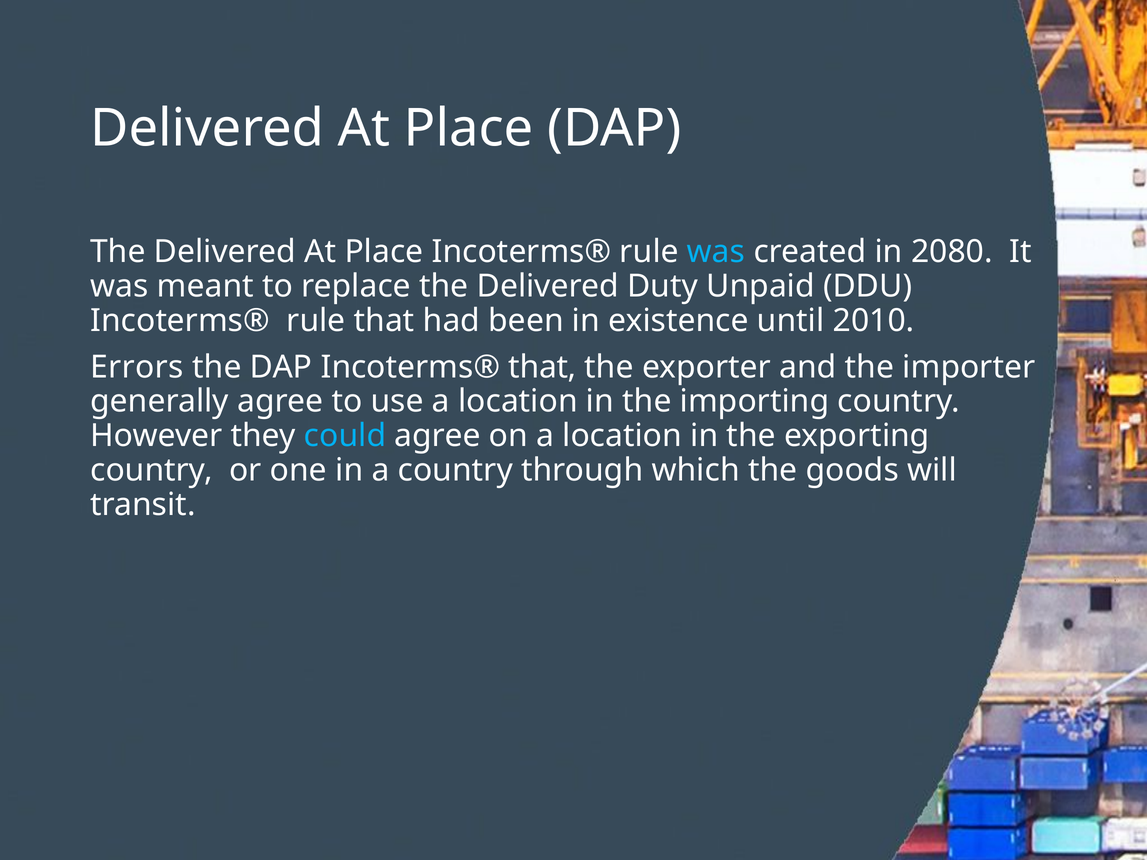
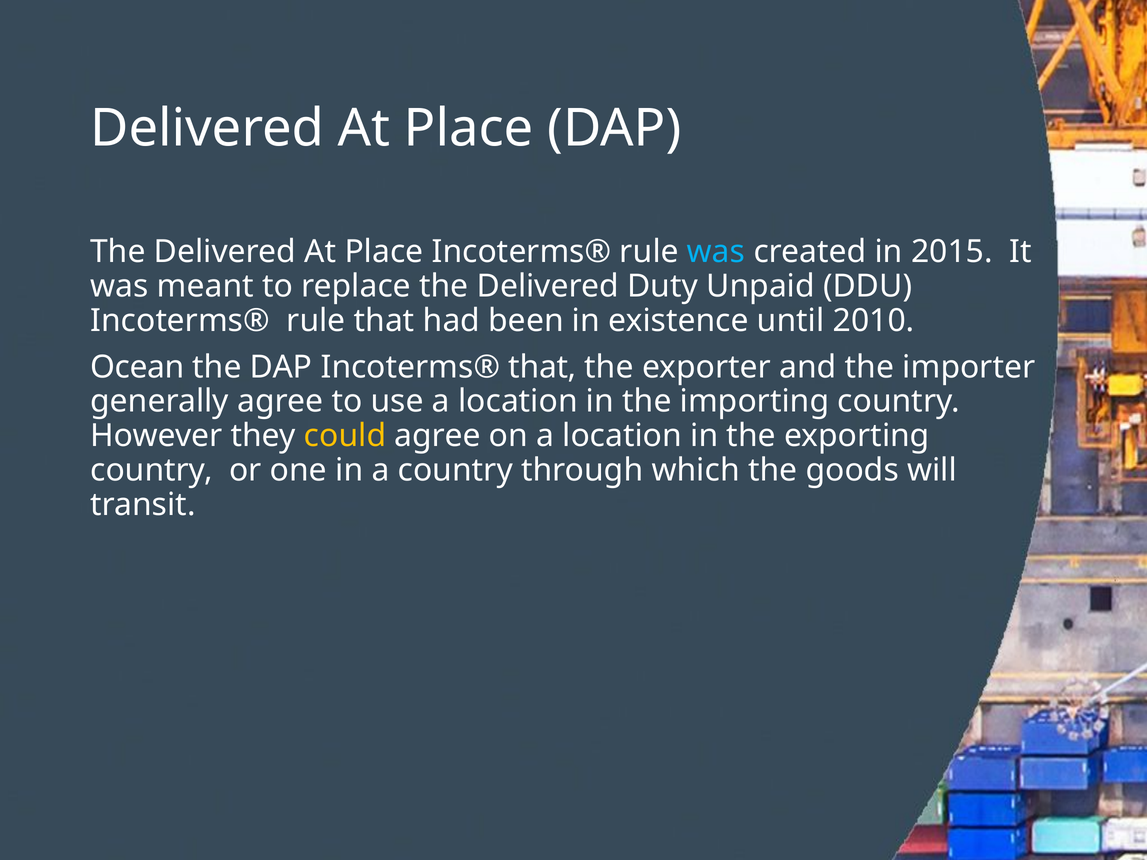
2080: 2080 -> 2015
Errors: Errors -> Ocean
could colour: light blue -> yellow
